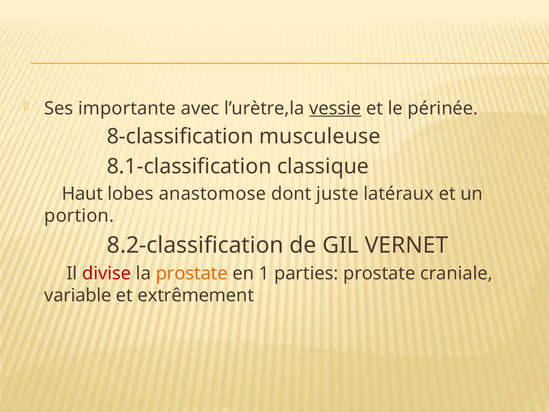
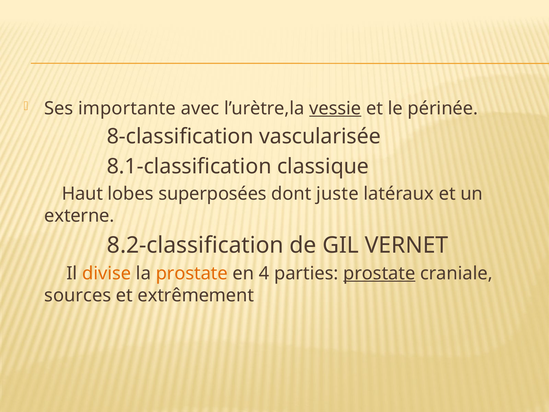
musculeuse: musculeuse -> vascularisée
anastomose: anastomose -> superposées
portion: portion -> externe
divise colour: red -> orange
1: 1 -> 4
prostate at (379, 273) underline: none -> present
variable: variable -> sources
